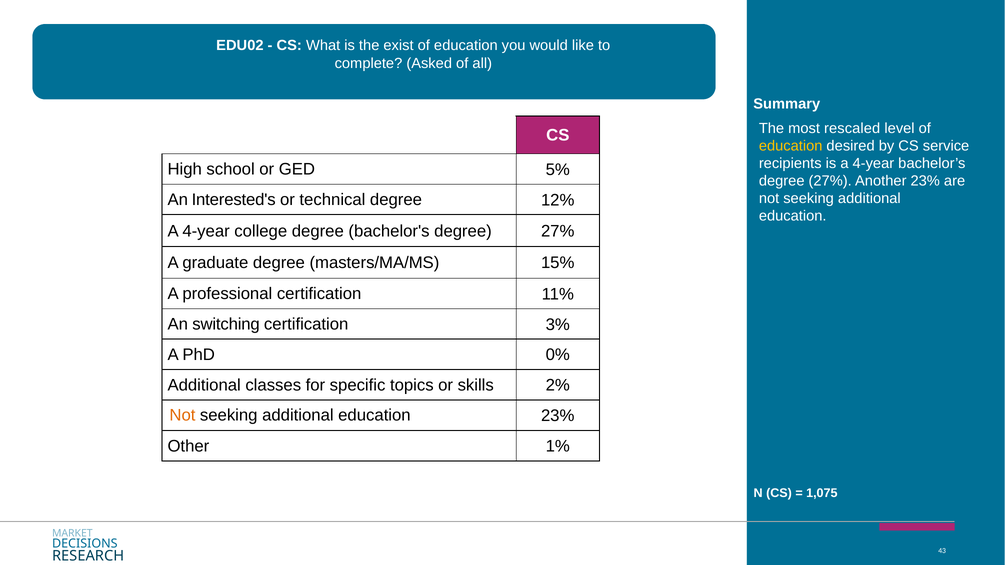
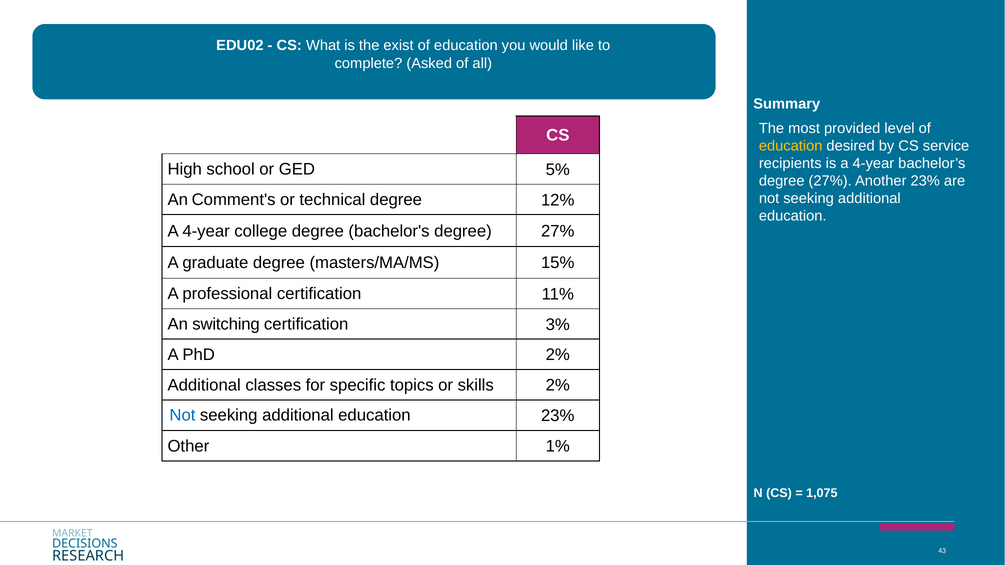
rescaled: rescaled -> provided
Interested's: Interested's -> Comment's
PhD 0%: 0% -> 2%
Not at (182, 416) colour: orange -> blue
